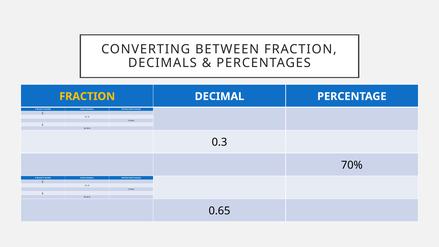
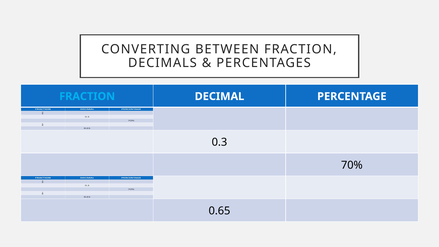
FRACTION at (87, 96) colour: yellow -> light blue
